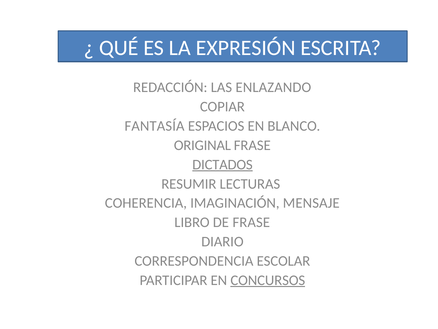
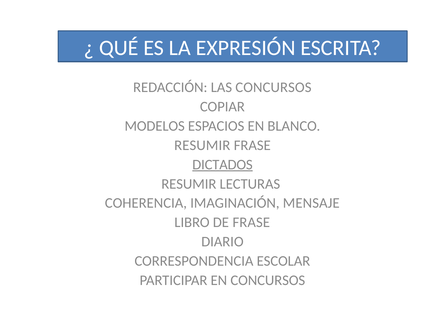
LAS ENLAZANDO: ENLAZANDO -> CONCURSOS
FANTASÍA: FANTASÍA -> MODELOS
ORIGINAL at (202, 145): ORIGINAL -> RESUMIR
CONCURSOS at (268, 280) underline: present -> none
